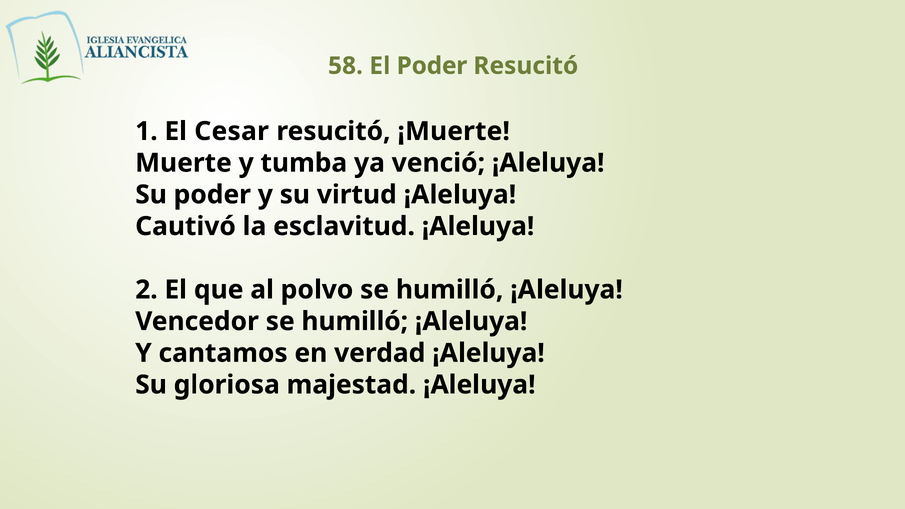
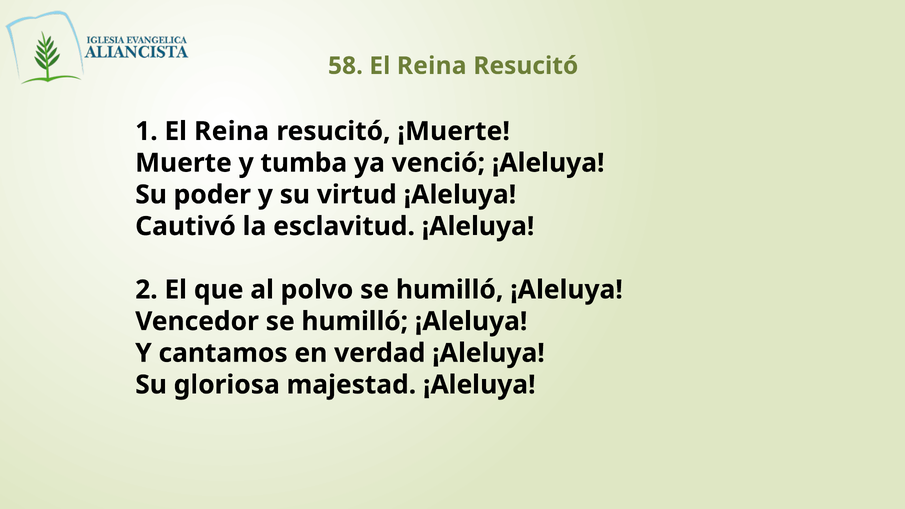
58 El Poder: Poder -> Reina
1 El Cesar: Cesar -> Reina
